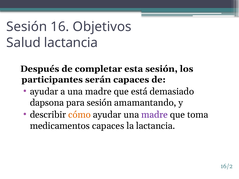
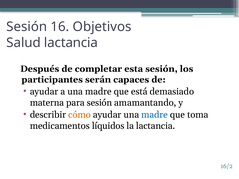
dapsona: dapsona -> materna
madre at (154, 115) colour: purple -> blue
medicamentos capaces: capaces -> líquidos
